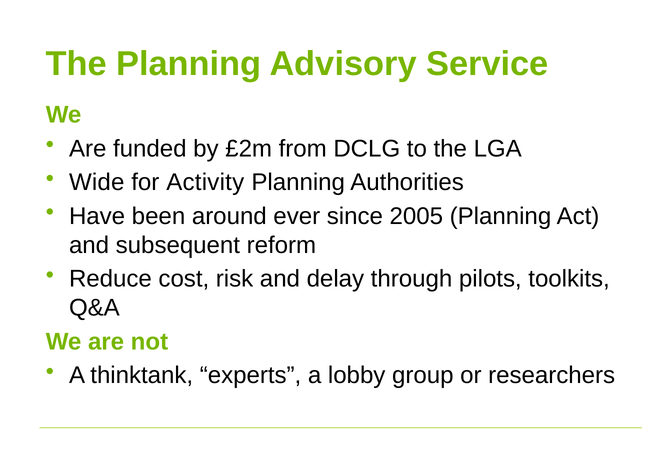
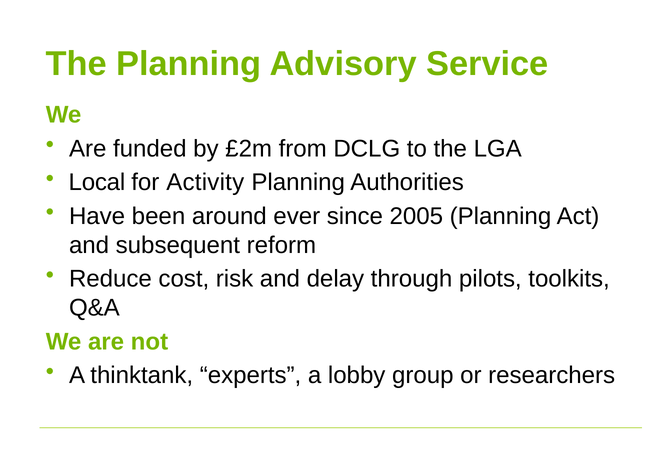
Wide: Wide -> Local
